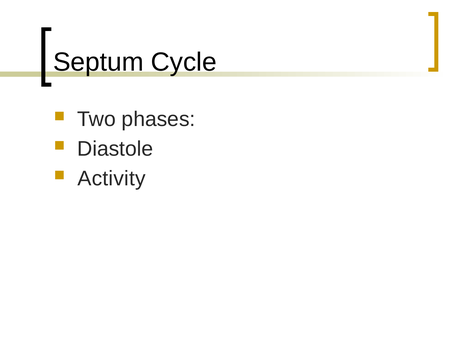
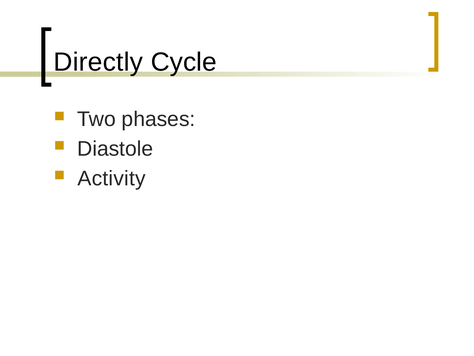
Septum: Septum -> Directly
